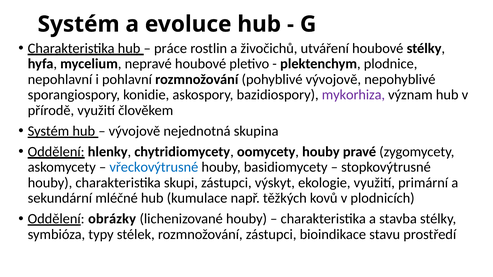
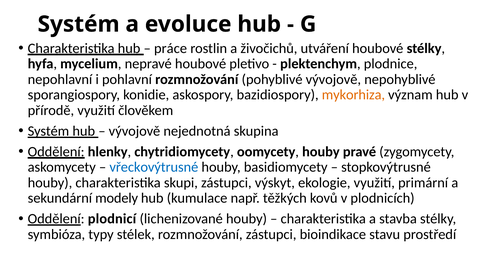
mykorhiza colour: purple -> orange
mléčné: mléčné -> modely
obrázky: obrázky -> plodnicí
